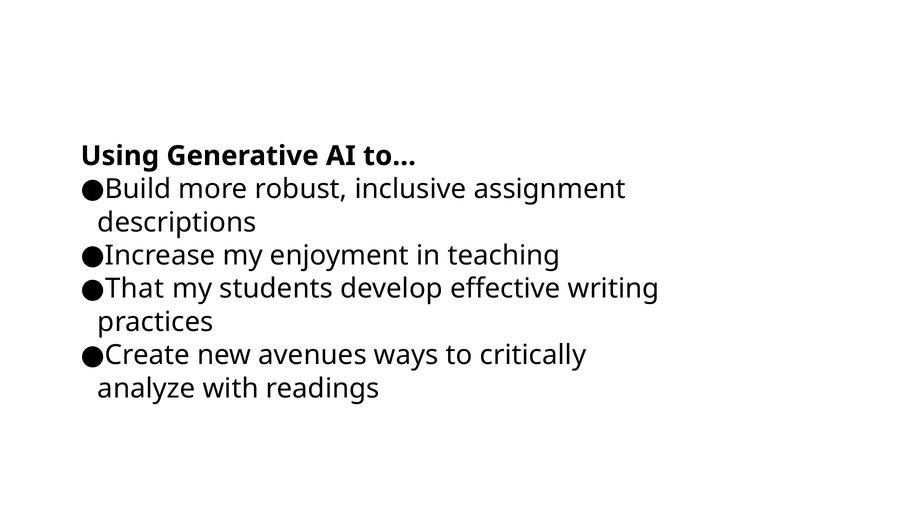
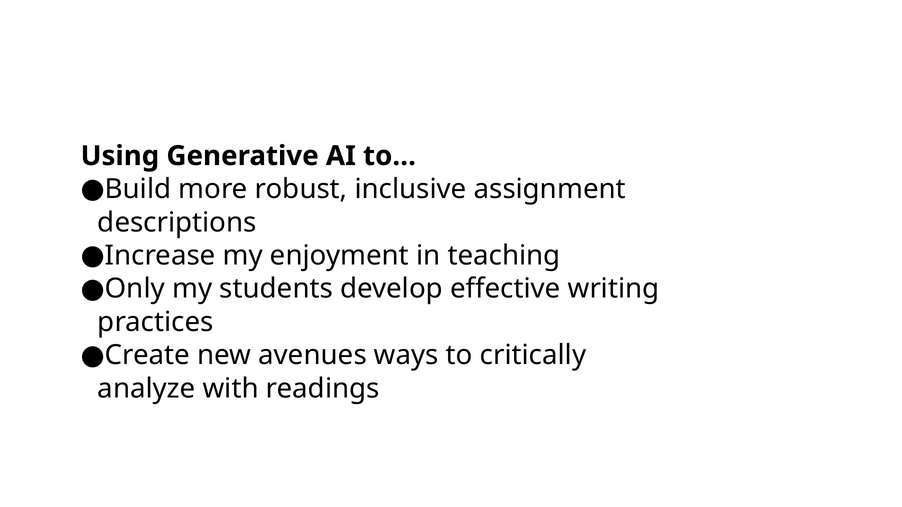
That: That -> Only
